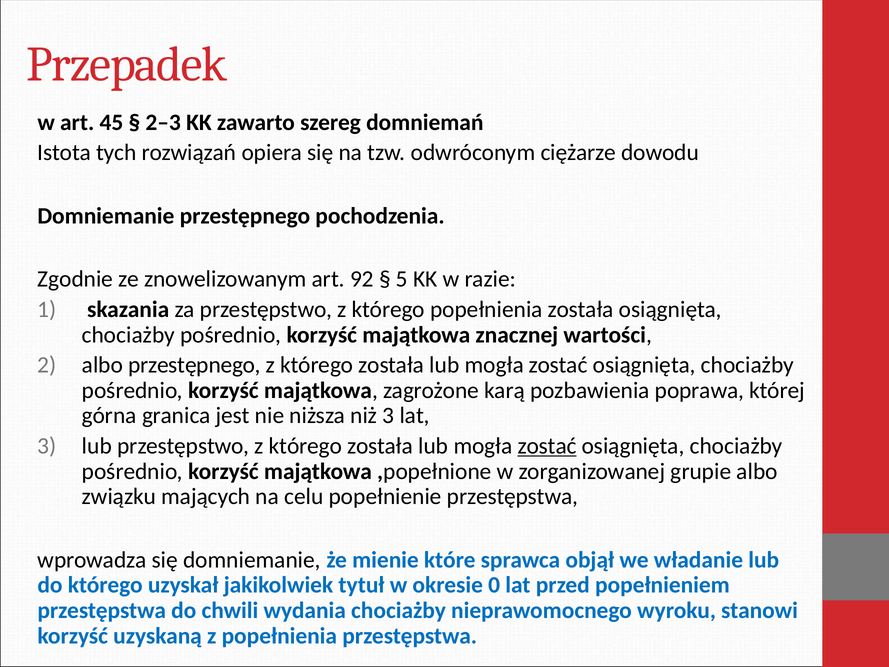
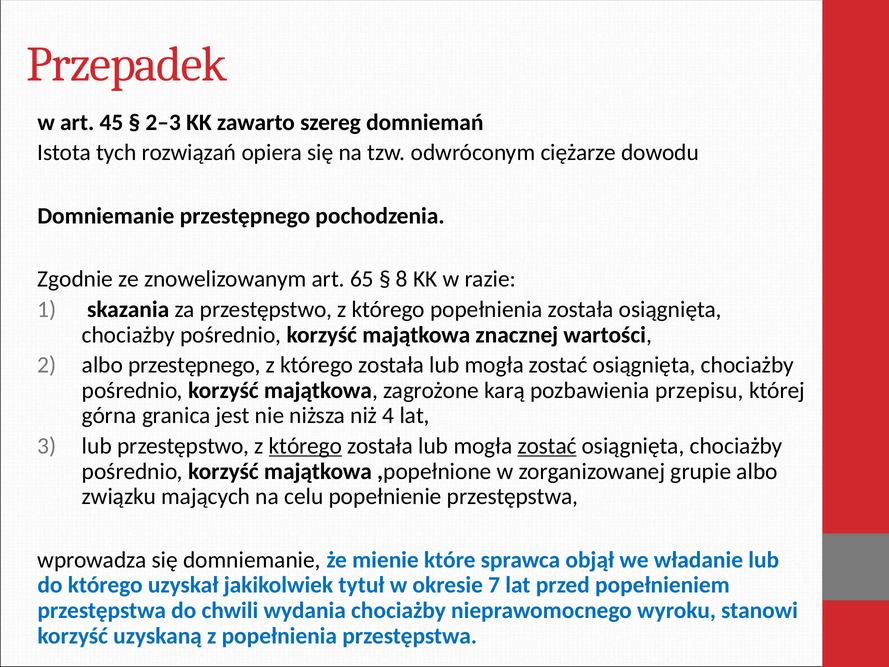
92: 92 -> 65
5: 5 -> 8
poprawa: poprawa -> przepisu
niż 3: 3 -> 4
którego at (306, 446) underline: none -> present
0: 0 -> 7
